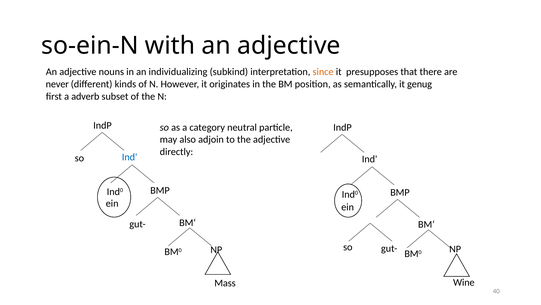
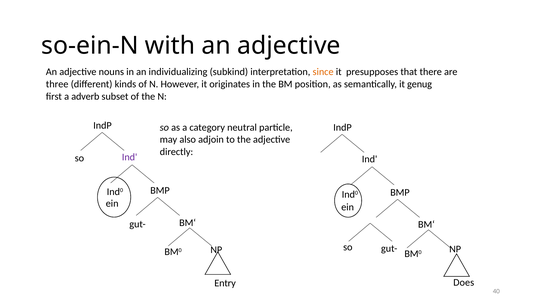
never: never -> three
Ind at (130, 157) colour: blue -> purple
Wine: Wine -> Does
Mass: Mass -> Entry
